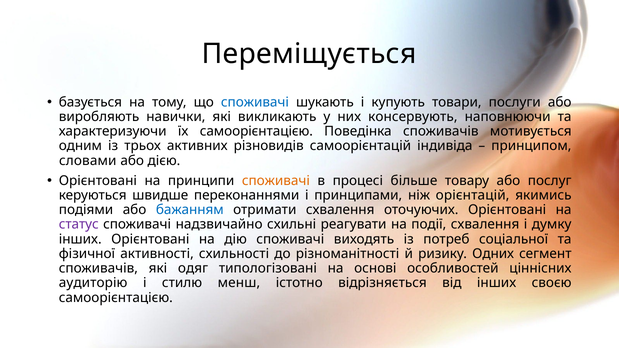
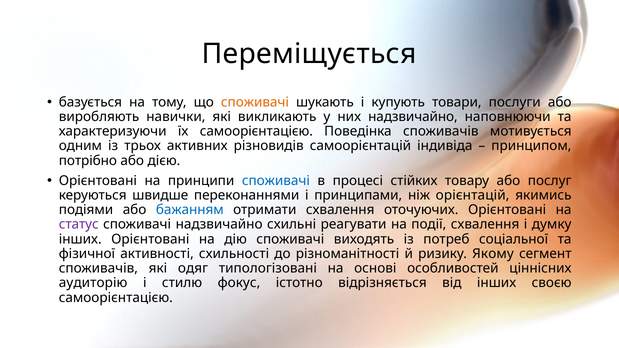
споживачі at (255, 102) colour: blue -> orange
них консервують: консервують -> надзвичайно
словами: словами -> потрібно
споживачі at (276, 181) colour: orange -> blue
більше: більше -> стійких
Одних: Одних -> Якому
менш: менш -> фокус
